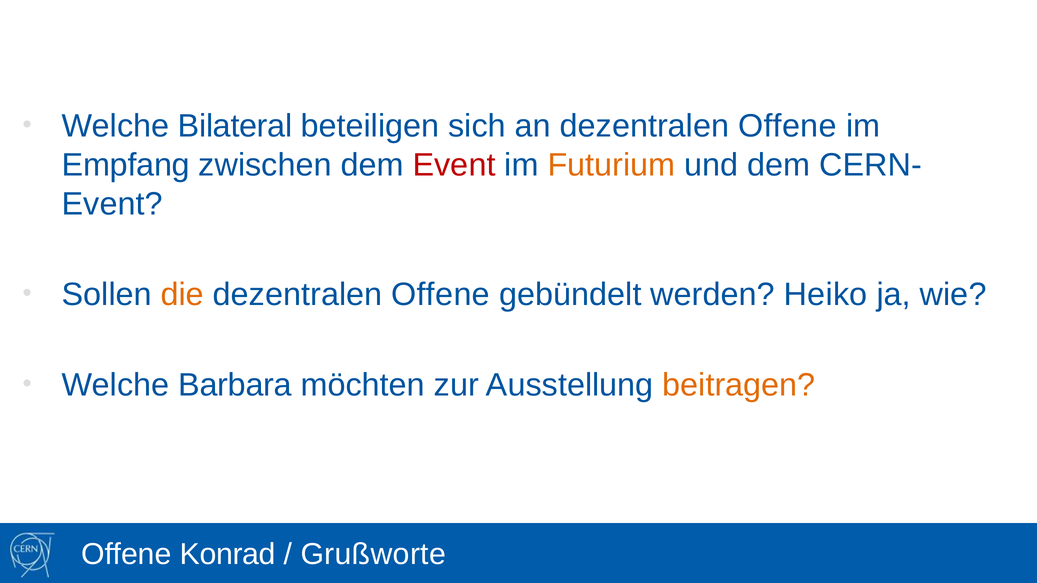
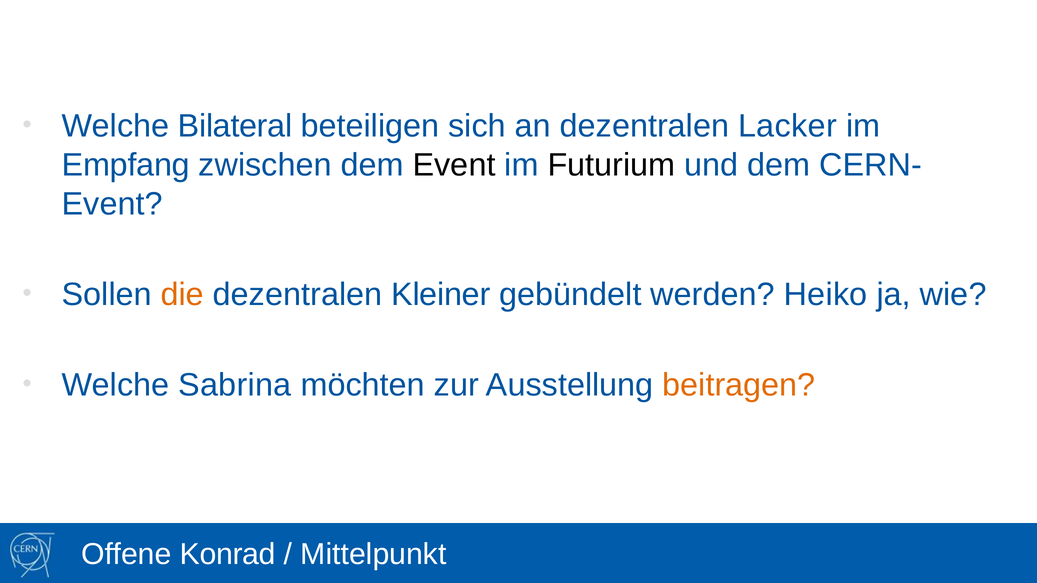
an dezentralen Offene: Offene -> Lacker
Event at (454, 165) colour: red -> black
Futurium colour: orange -> black
Offene at (441, 295): Offene -> Kleiner
Barbara: Barbara -> Sabrina
Grußworte: Grußworte -> Mittelpunkt
